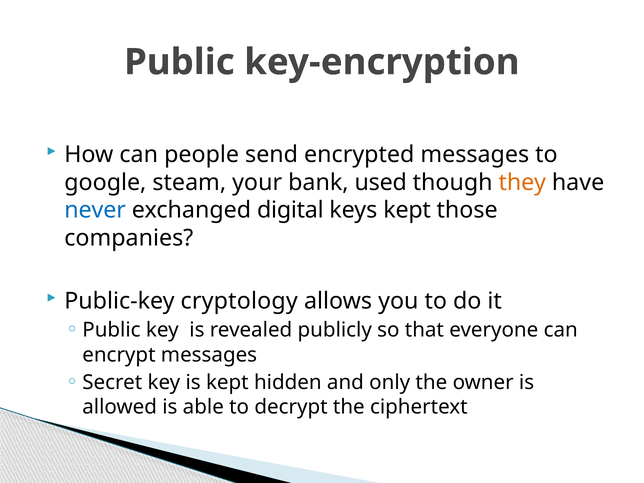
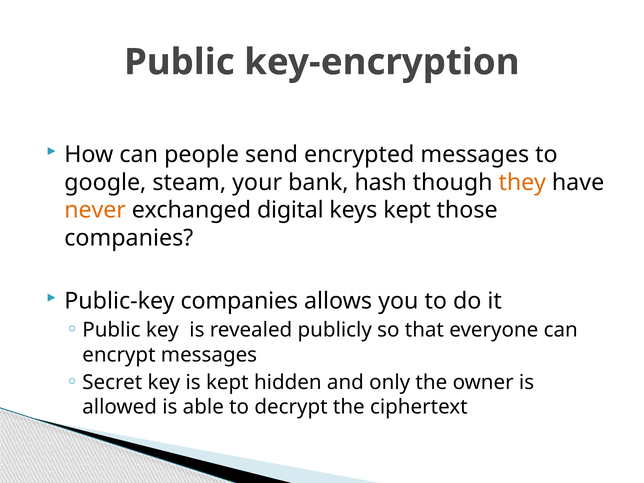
used: used -> hash
never colour: blue -> orange
Public-key cryptology: cryptology -> companies
